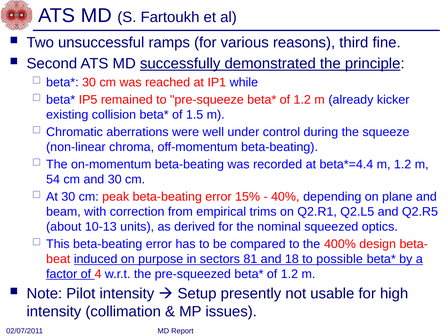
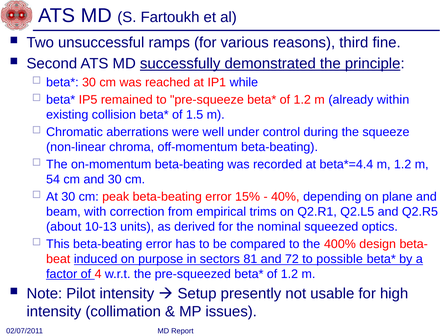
kicker: kicker -> within
18: 18 -> 72
